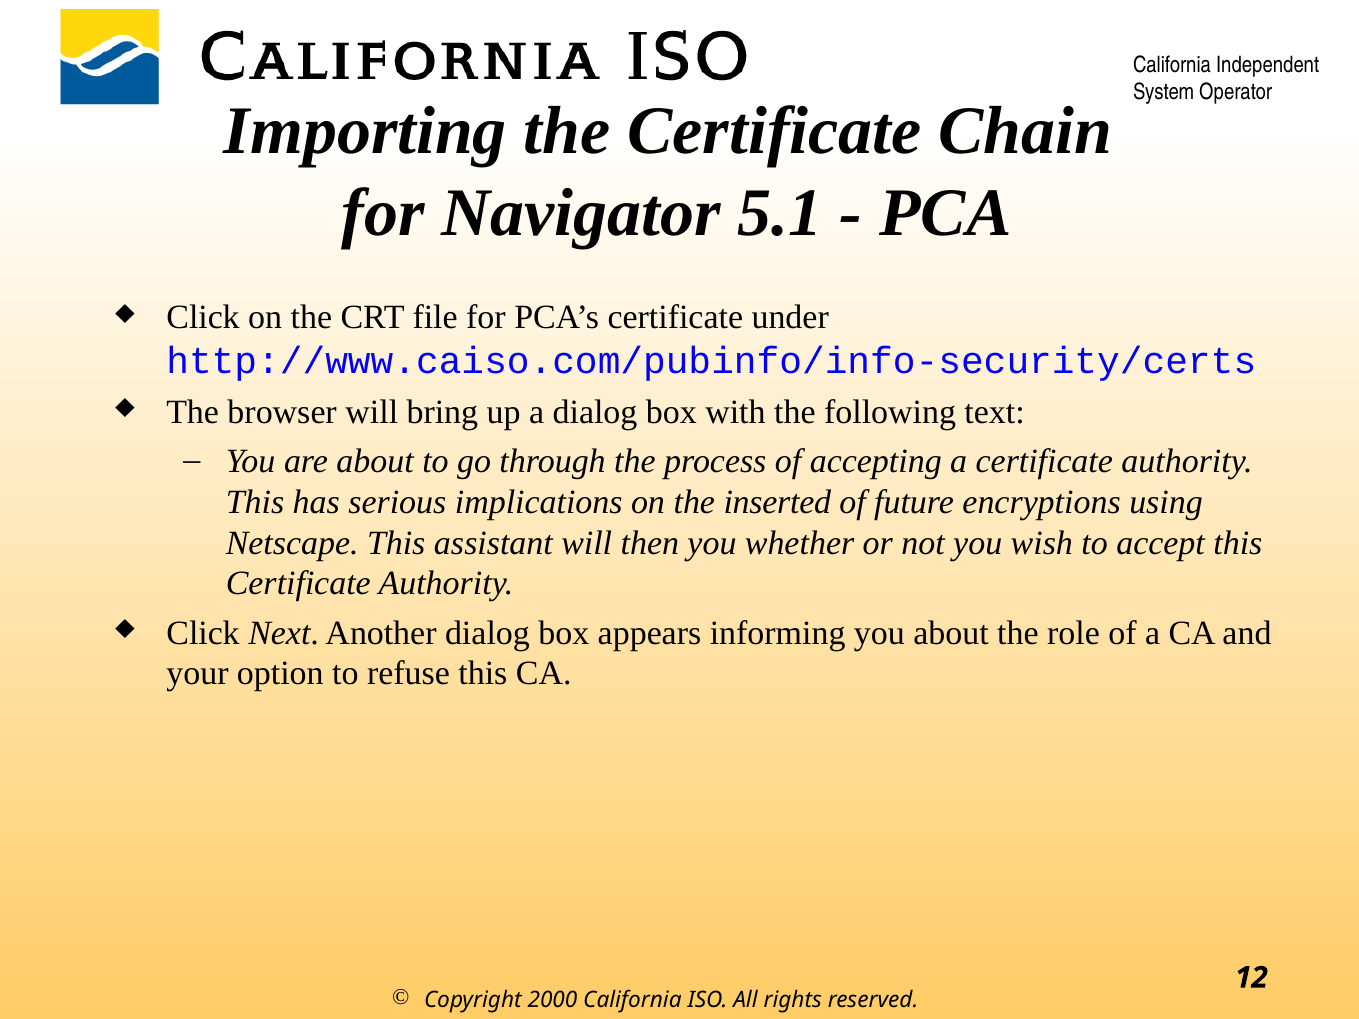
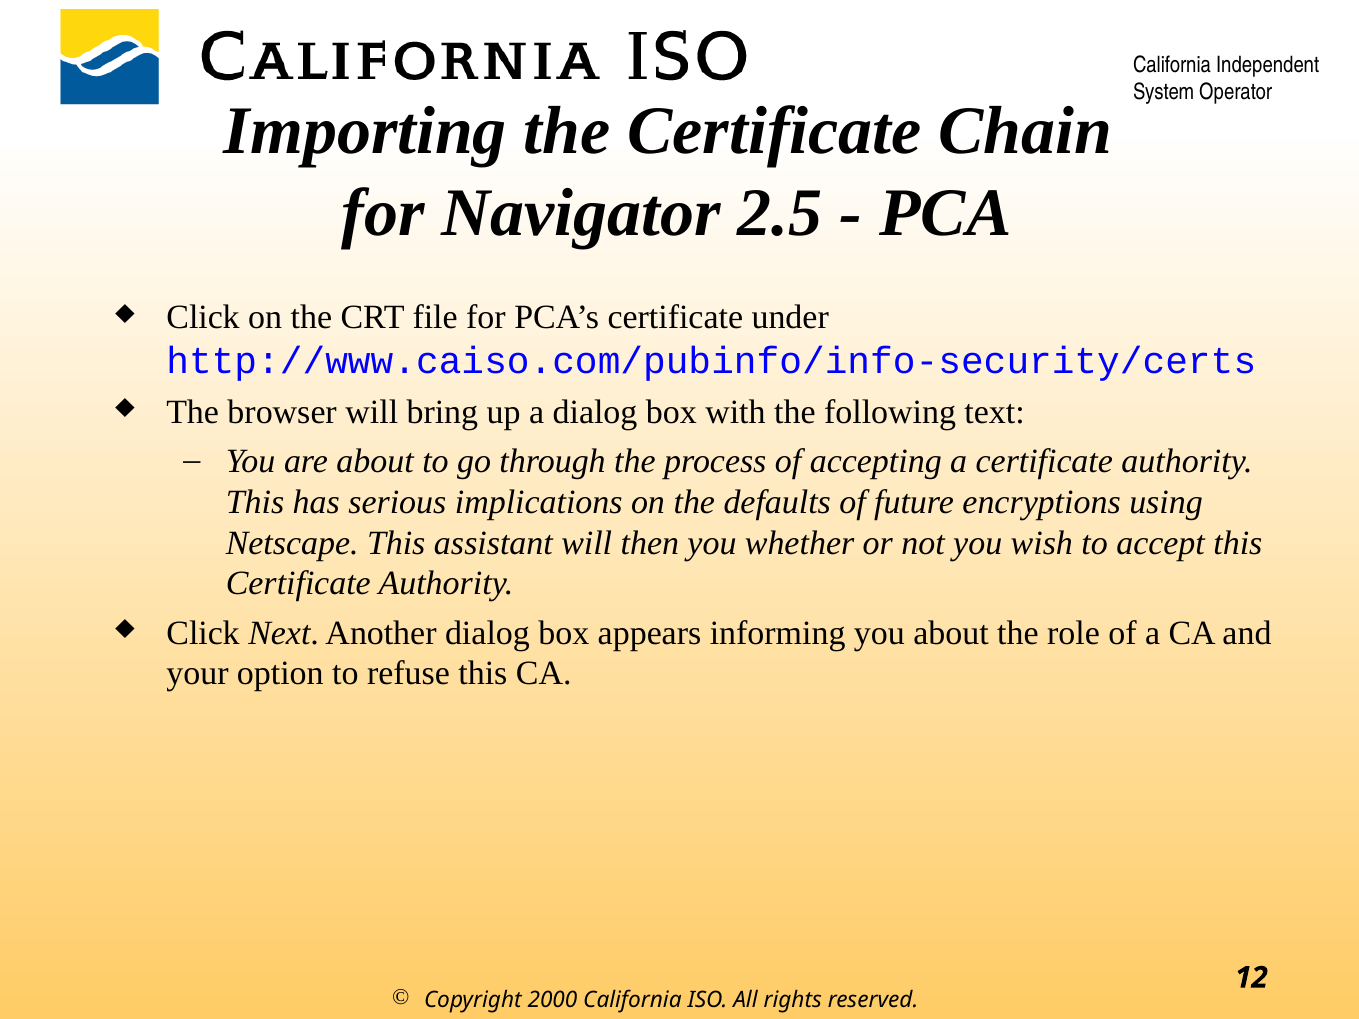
5.1: 5.1 -> 2.5
inserted: inserted -> defaults
